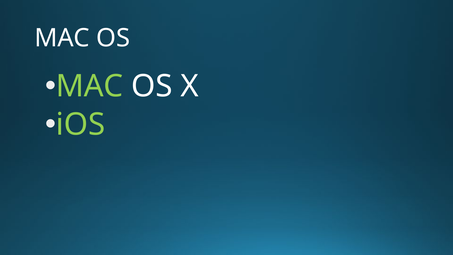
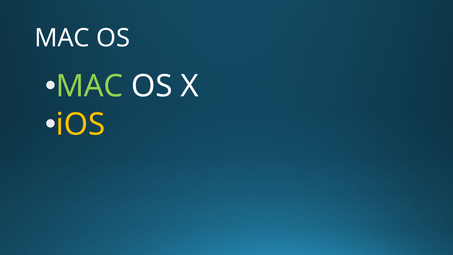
iOS colour: light green -> yellow
